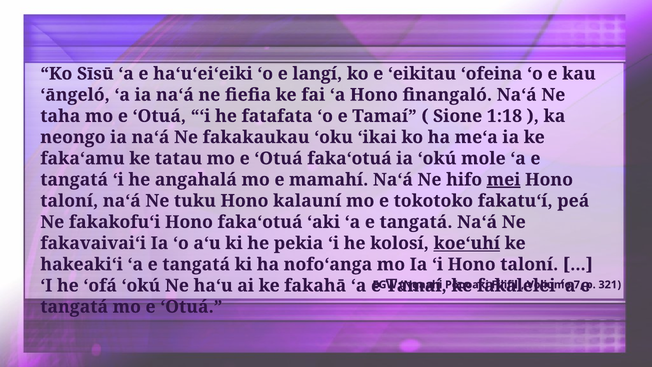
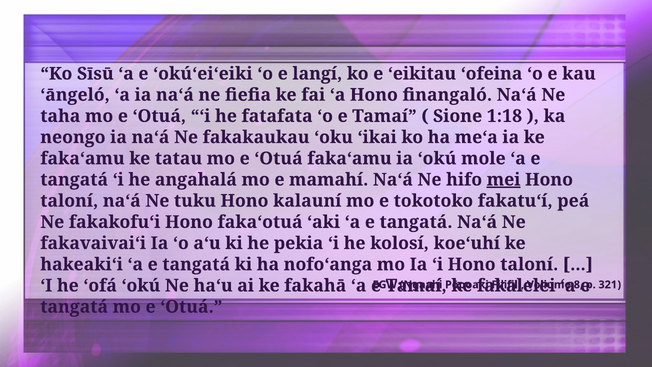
haʻu‘ei‘eiki: haʻu‘ei‘eiki -> ʻokú‘ei‘eiki
ʻOtuá fakaʻotuá: fakaʻotuá -> fakaʻamu
koeʻuhí underline: present -> none
7: 7 -> 8
